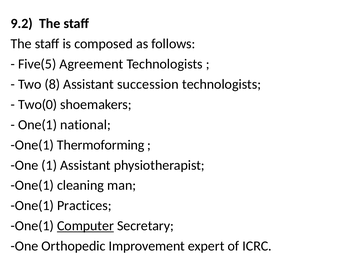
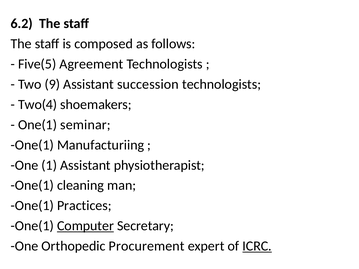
9.2: 9.2 -> 6.2
8: 8 -> 9
Two(0: Two(0 -> Two(4
national: national -> seminar
Thermoforming: Thermoforming -> Manufacturiing
Improvement: Improvement -> Procurement
ICRC underline: none -> present
